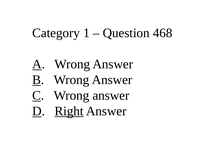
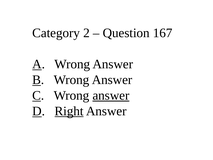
1: 1 -> 2
468: 468 -> 167
answer at (111, 95) underline: none -> present
